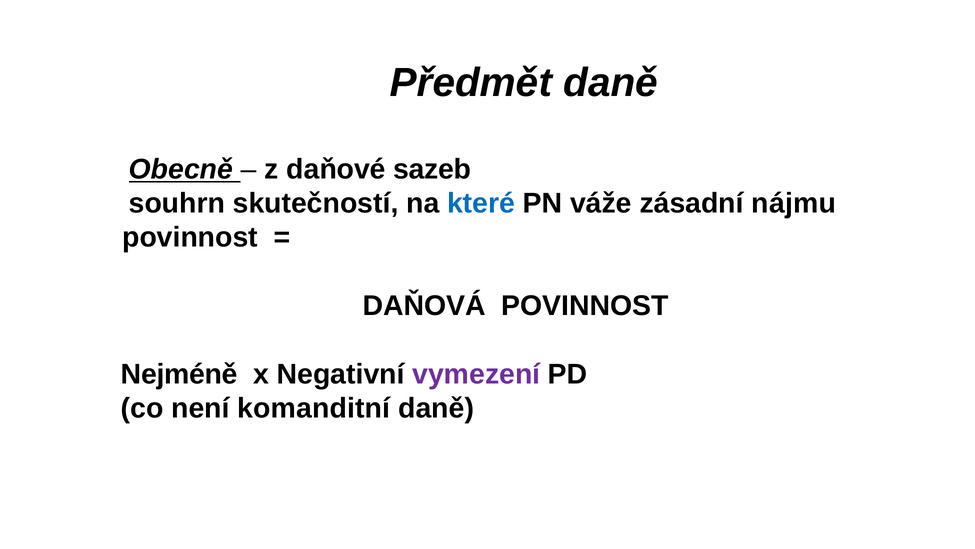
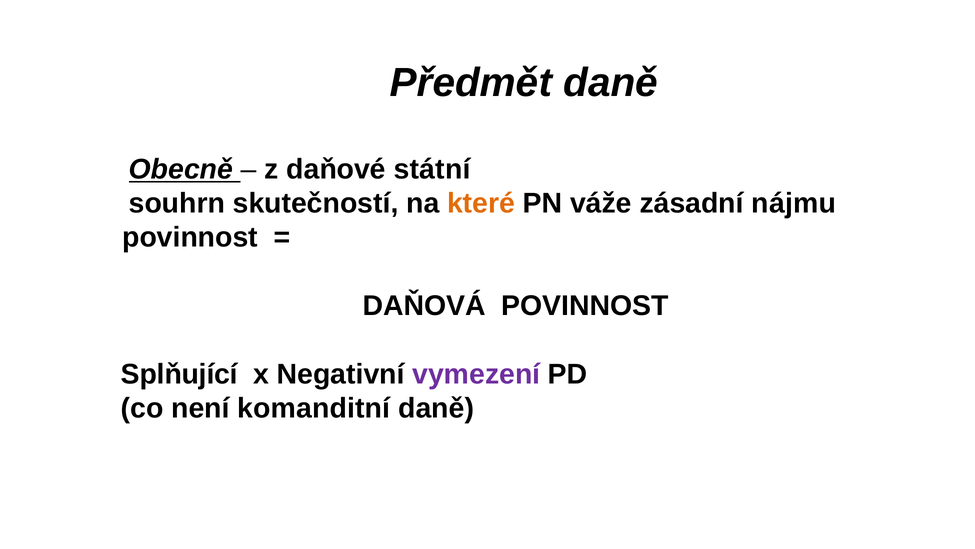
sazeb: sazeb -> státní
které colour: blue -> orange
Nejméně: Nejméně -> Splňující
